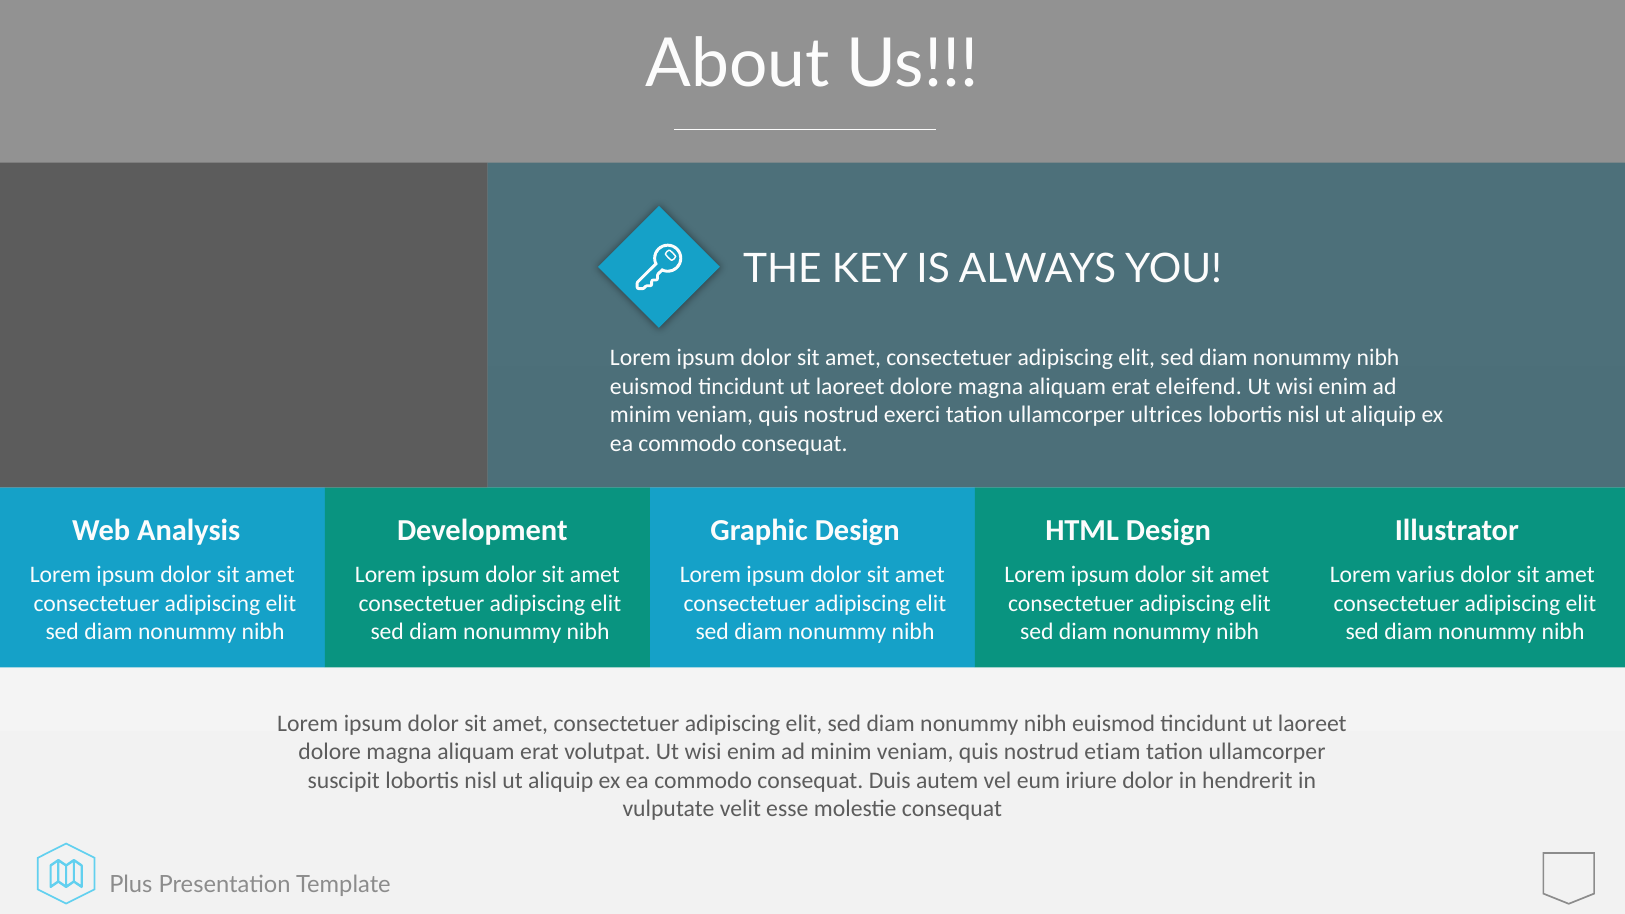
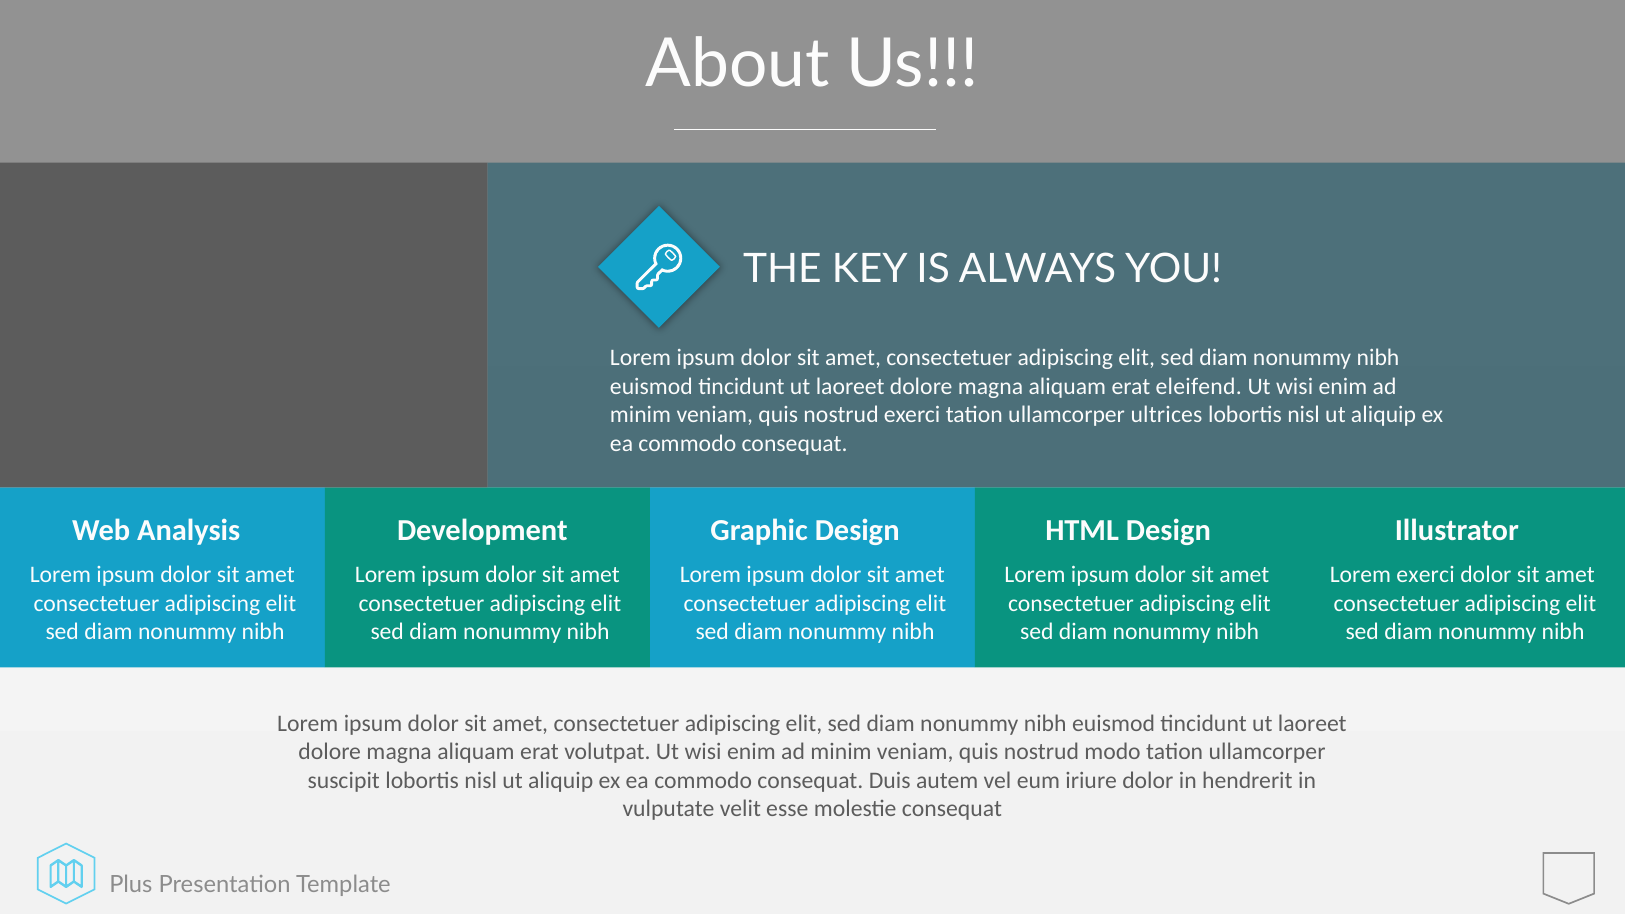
Lorem varius: varius -> exerci
etiam: etiam -> modo
